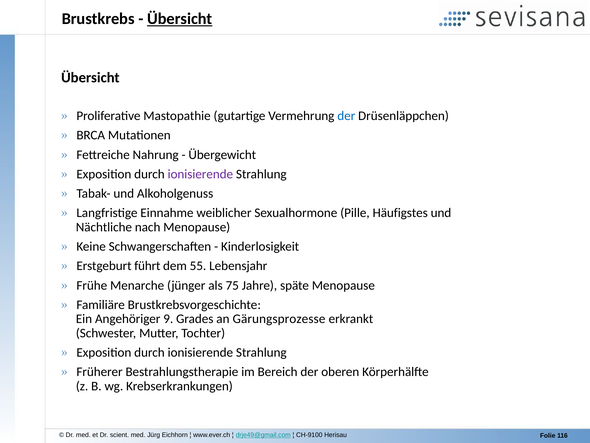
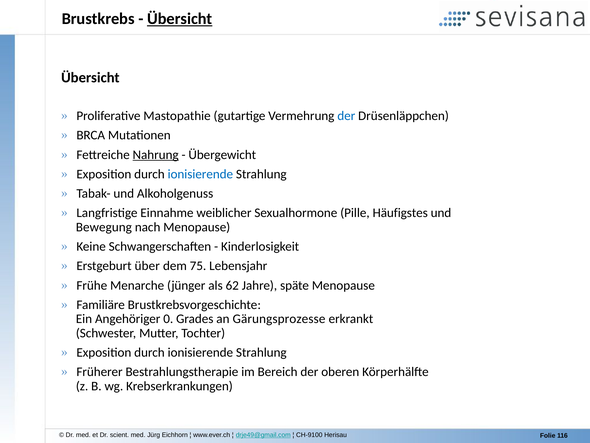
Nahrung underline: none -> present
ionisierende at (200, 174) colour: purple -> blue
Nächtliche: Nächtliche -> Bewegung
führt: führt -> über
55: 55 -> 75
75: 75 -> 62
9: 9 -> 0
